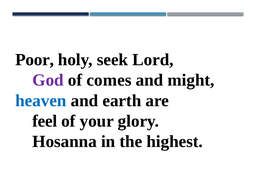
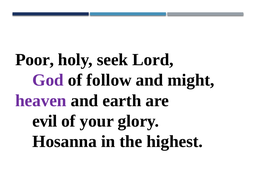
comes: comes -> follow
heaven colour: blue -> purple
feel: feel -> evil
